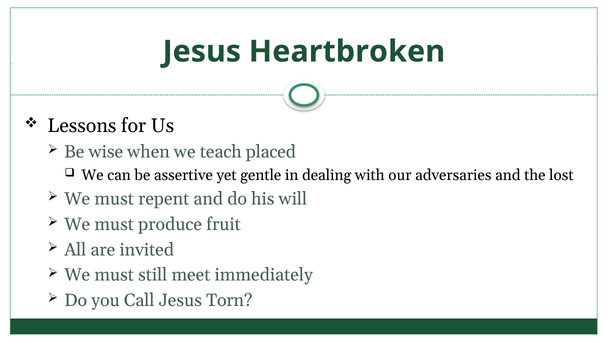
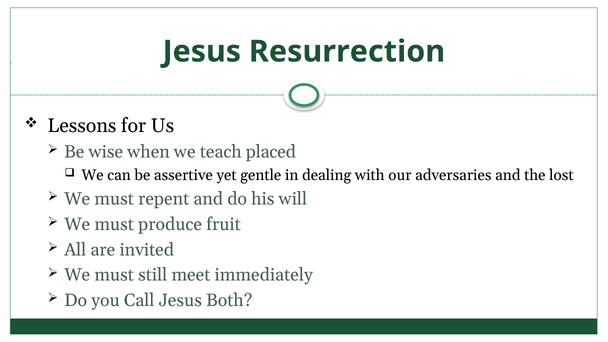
Heartbroken: Heartbroken -> Resurrection
Torn: Torn -> Both
